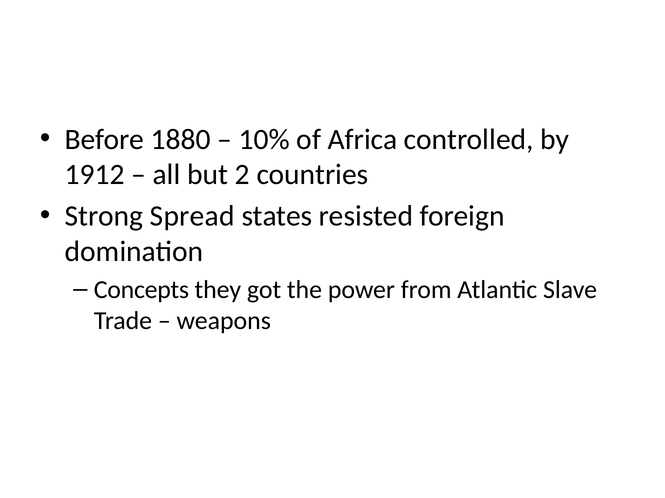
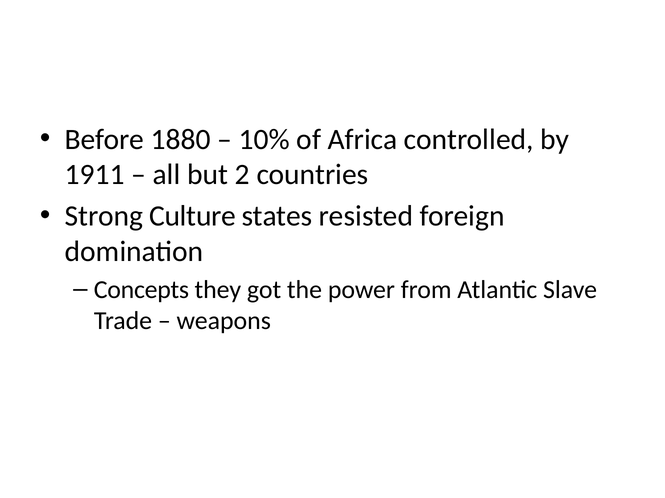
1912: 1912 -> 1911
Spread: Spread -> Culture
